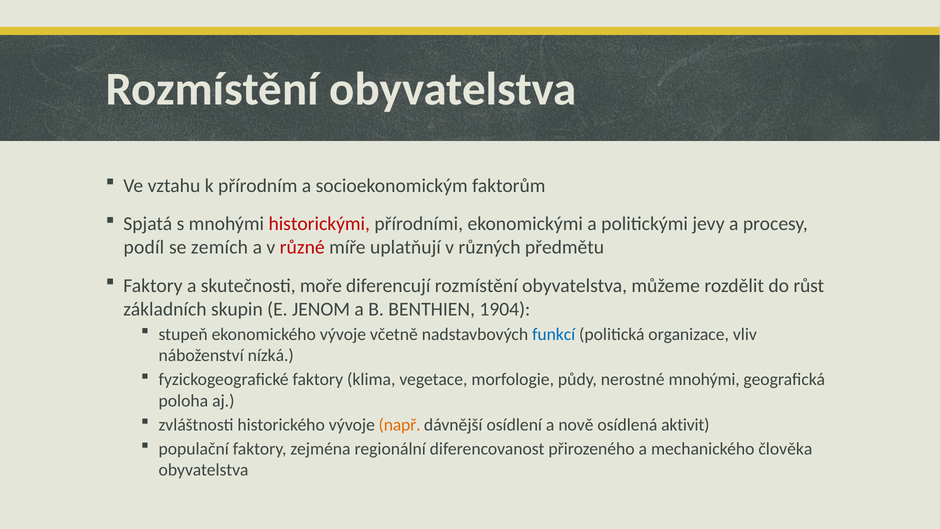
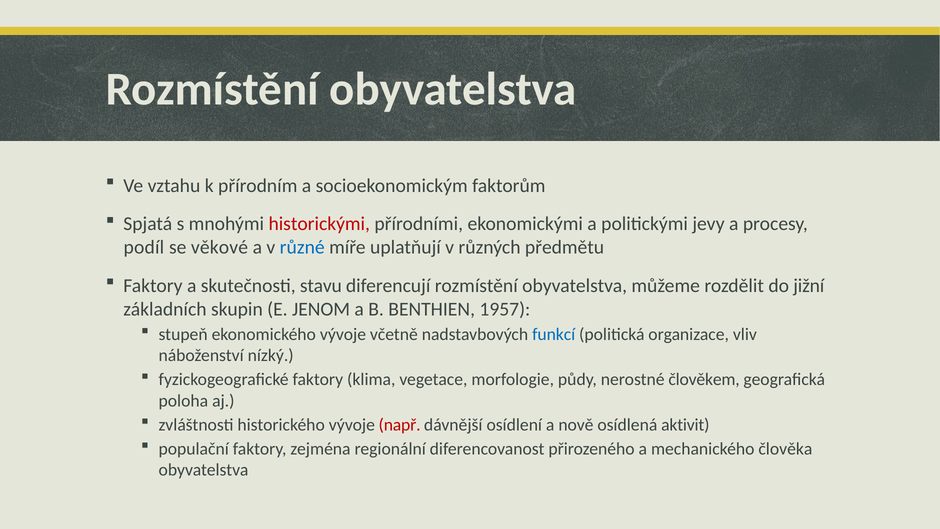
zemích: zemích -> věkové
různé colour: red -> blue
moře: moře -> stavu
růst: růst -> jižní
1904: 1904 -> 1957
nízká: nízká -> nízký
nerostné mnohými: mnohými -> člověkem
např colour: orange -> red
